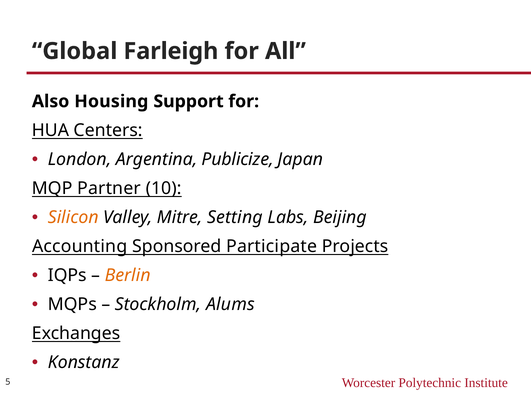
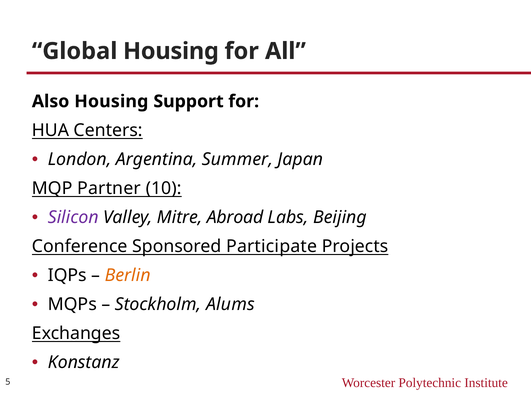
Global Farleigh: Farleigh -> Housing
Publicize: Publicize -> Summer
Silicon colour: orange -> purple
Setting: Setting -> Abroad
Accounting: Accounting -> Conference
